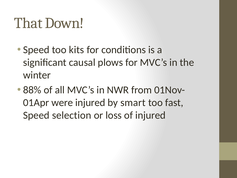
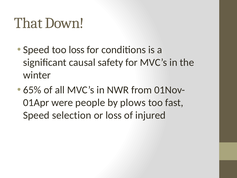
too kits: kits -> loss
plows: plows -> safety
88%: 88% -> 65%
were injured: injured -> people
smart: smart -> plows
